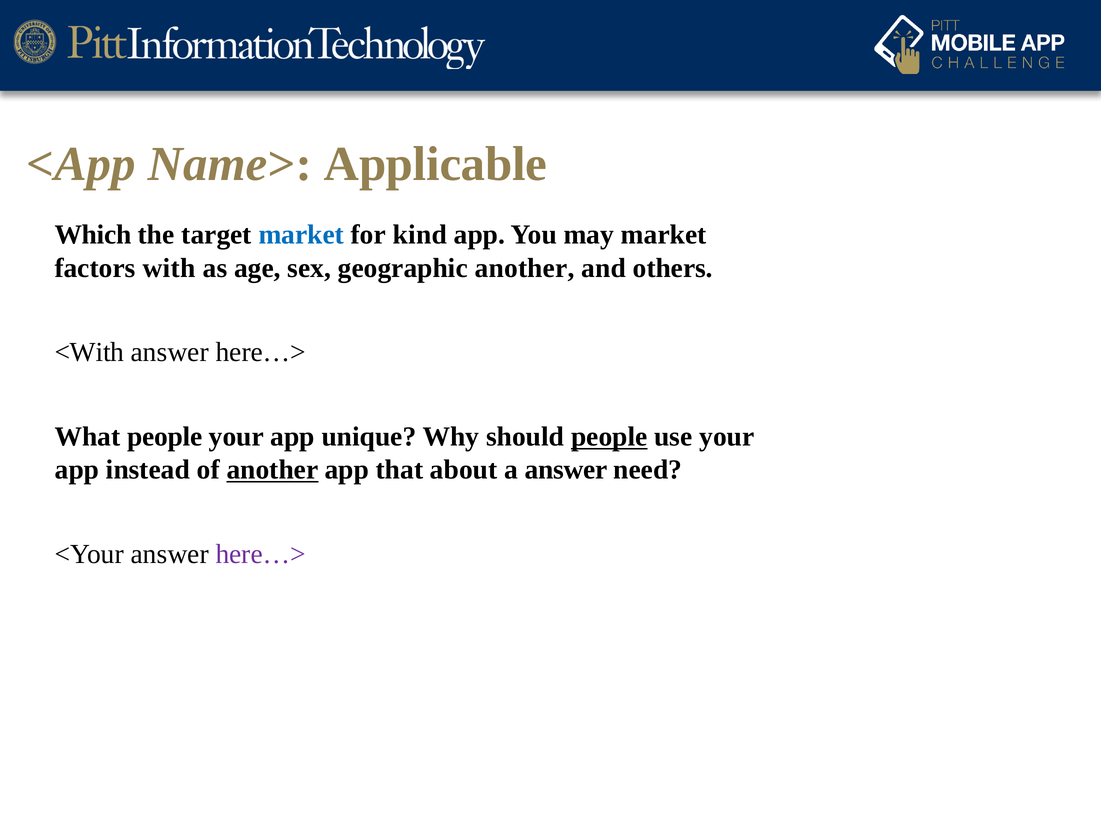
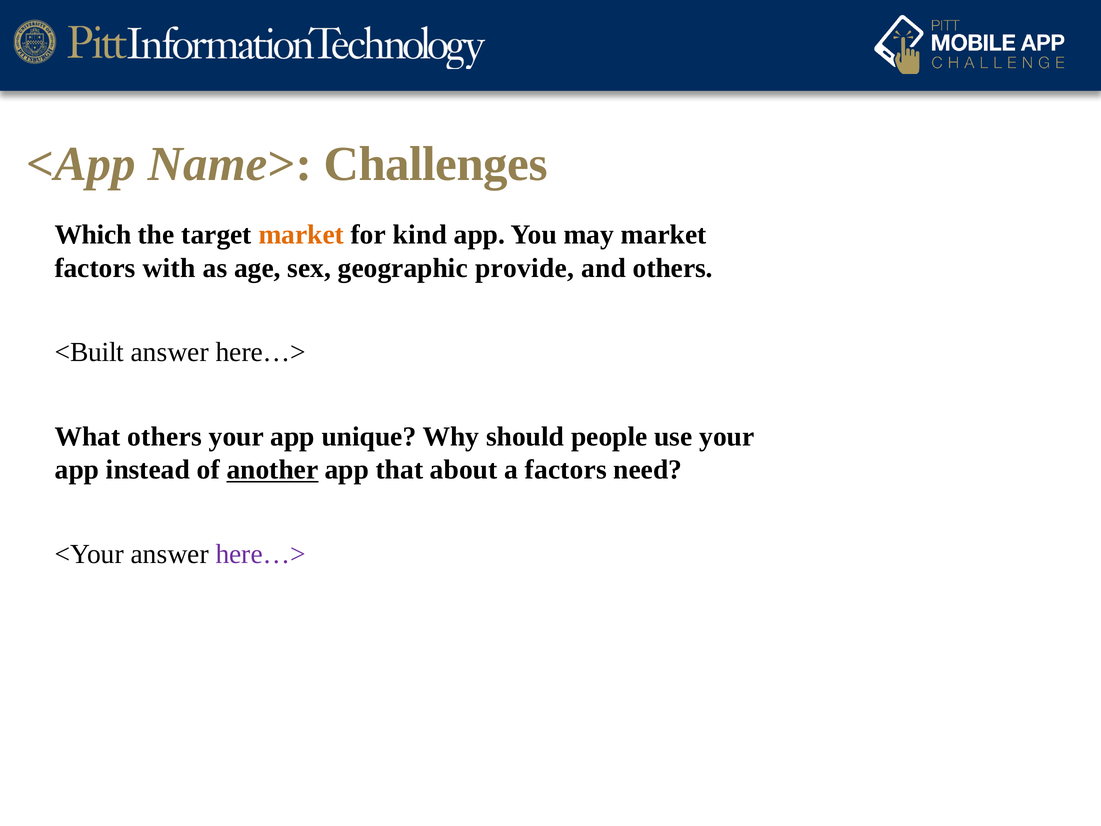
Applicable: Applicable -> Challenges
market at (301, 235) colour: blue -> orange
geographic another: another -> provide
<With: <With -> <Built
What people: people -> others
people at (609, 437) underline: present -> none
a answer: answer -> factors
